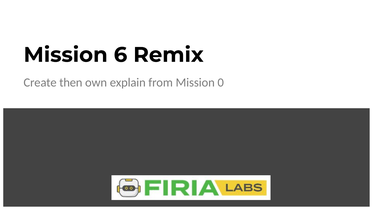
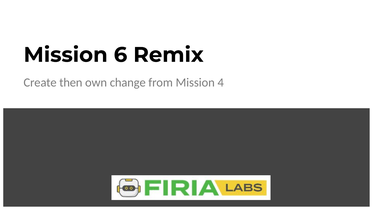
explain: explain -> change
0: 0 -> 4
